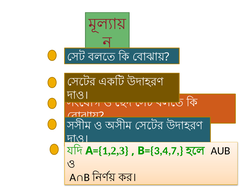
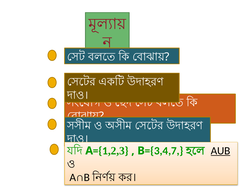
AUB underline: none -> present
